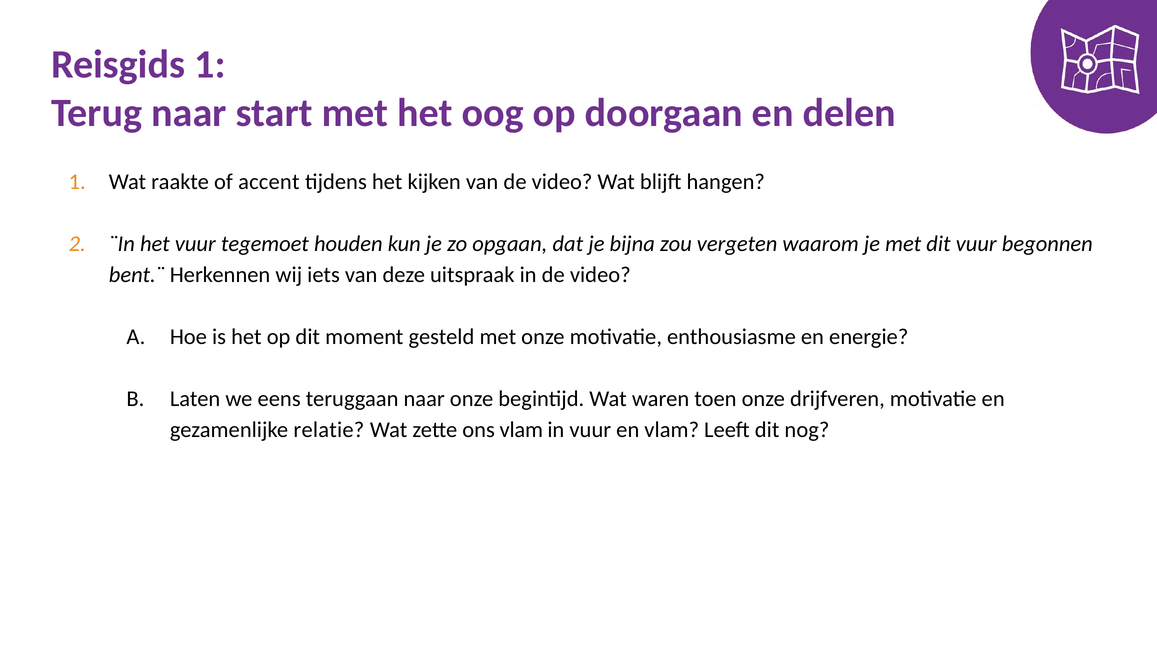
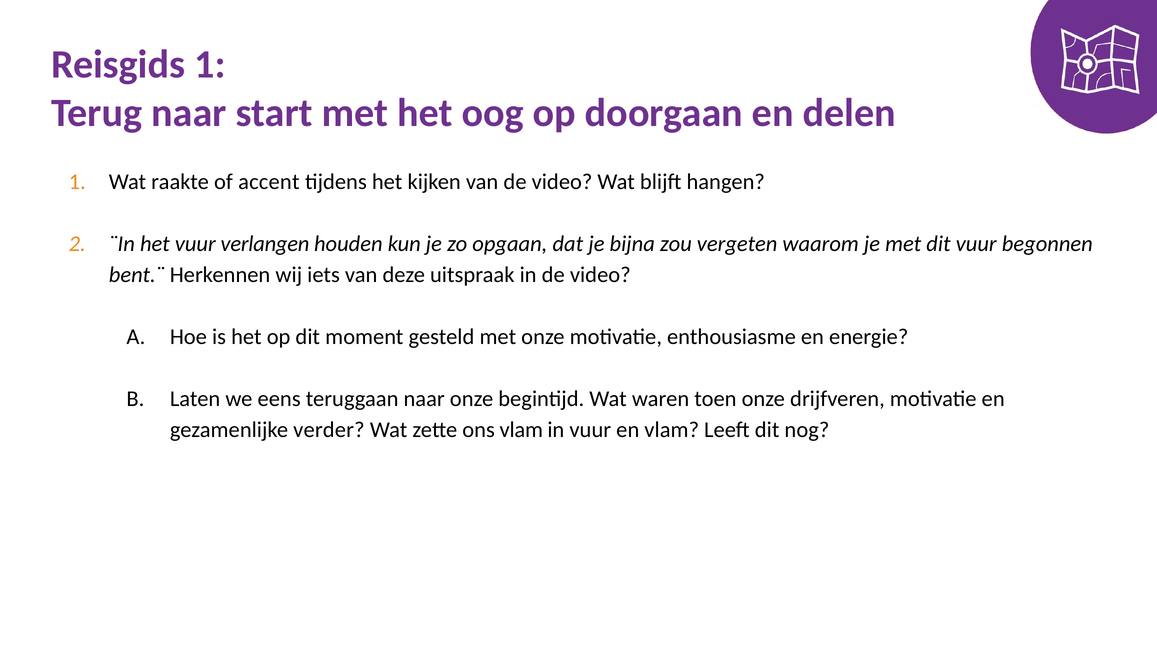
tegemoet: tegemoet -> verlangen
relatie: relatie -> verder
